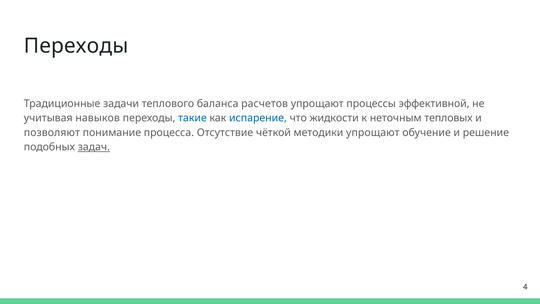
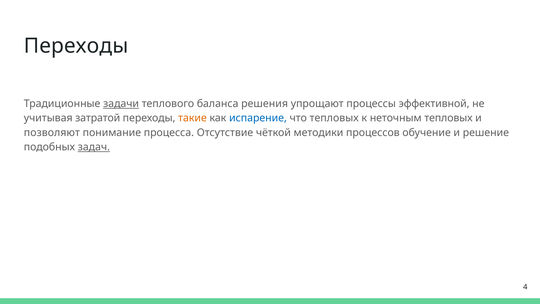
задачи underline: none -> present
расчетов: расчетов -> решения
навыков: навыков -> затратой
такие colour: blue -> orange
что жидкости: жидкости -> тепловых
методики упрощают: упрощают -> процессов
